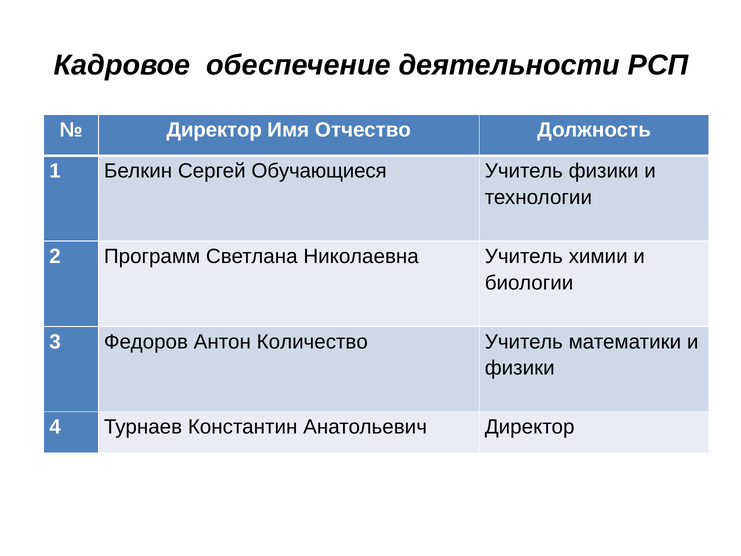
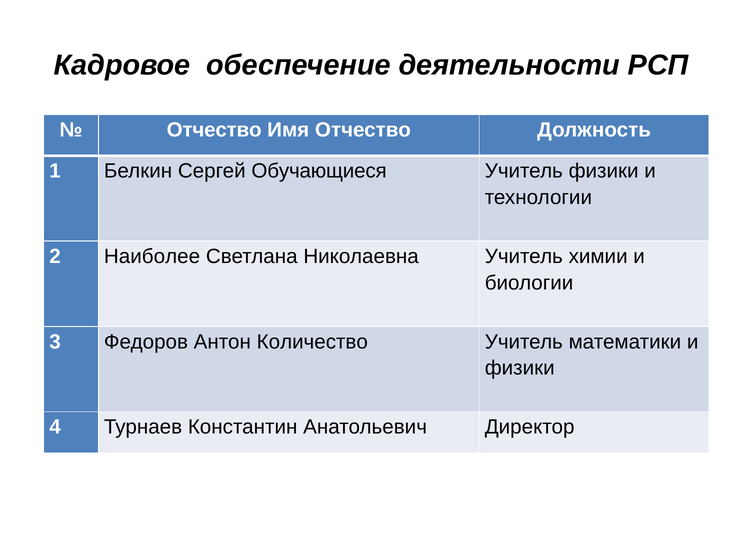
Директор at (214, 130): Директор -> Отчество
Программ: Программ -> Наиболее
